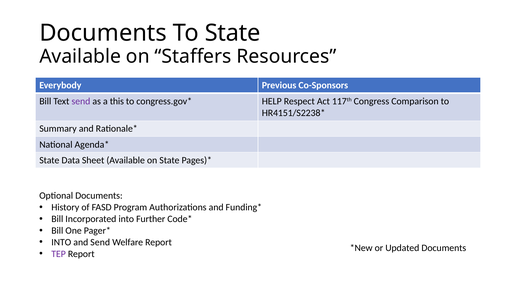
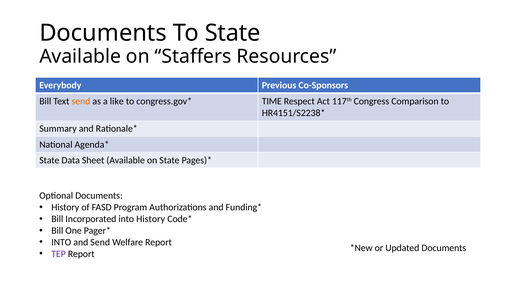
send at (81, 101) colour: purple -> orange
this: this -> like
HELP: HELP -> TIME
into Further: Further -> History
